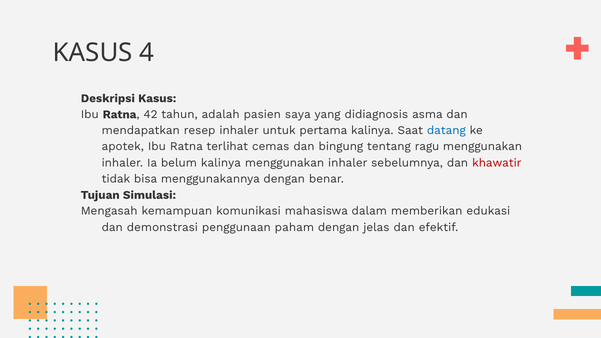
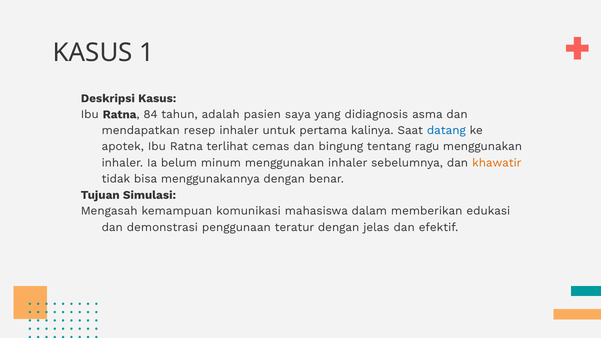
4: 4 -> 1
42: 42 -> 84
belum kalinya: kalinya -> minum
khawatir colour: red -> orange
paham: paham -> teratur
